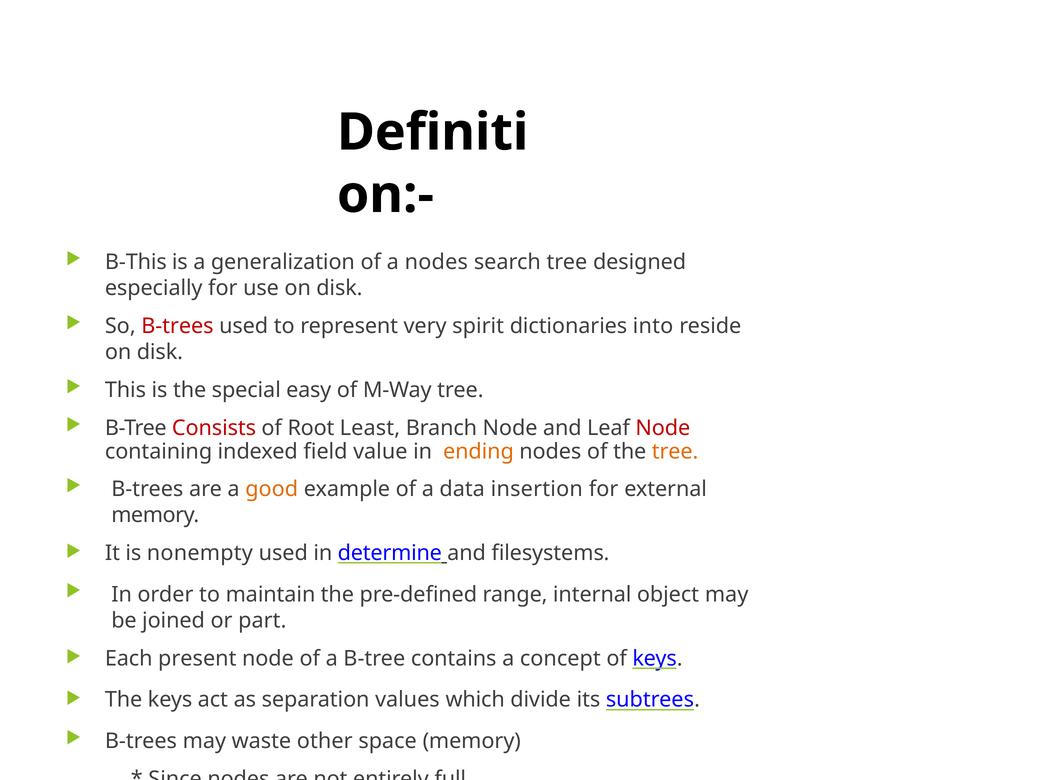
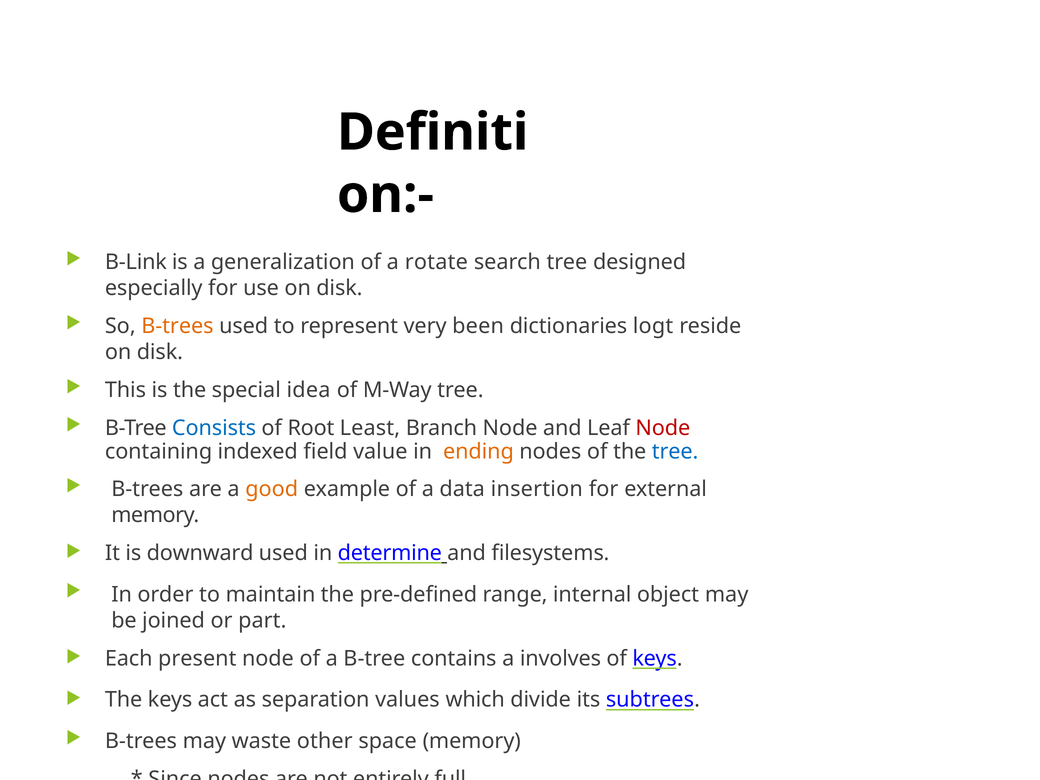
B-This: B-This -> B-Link
a nodes: nodes -> rotate
B-trees at (177, 326) colour: red -> orange
spirit: spirit -> been
into: into -> logt
easy: easy -> idea
Consists colour: red -> blue
tree at (675, 451) colour: orange -> blue
nonempty: nonempty -> downward
concept: concept -> involves
